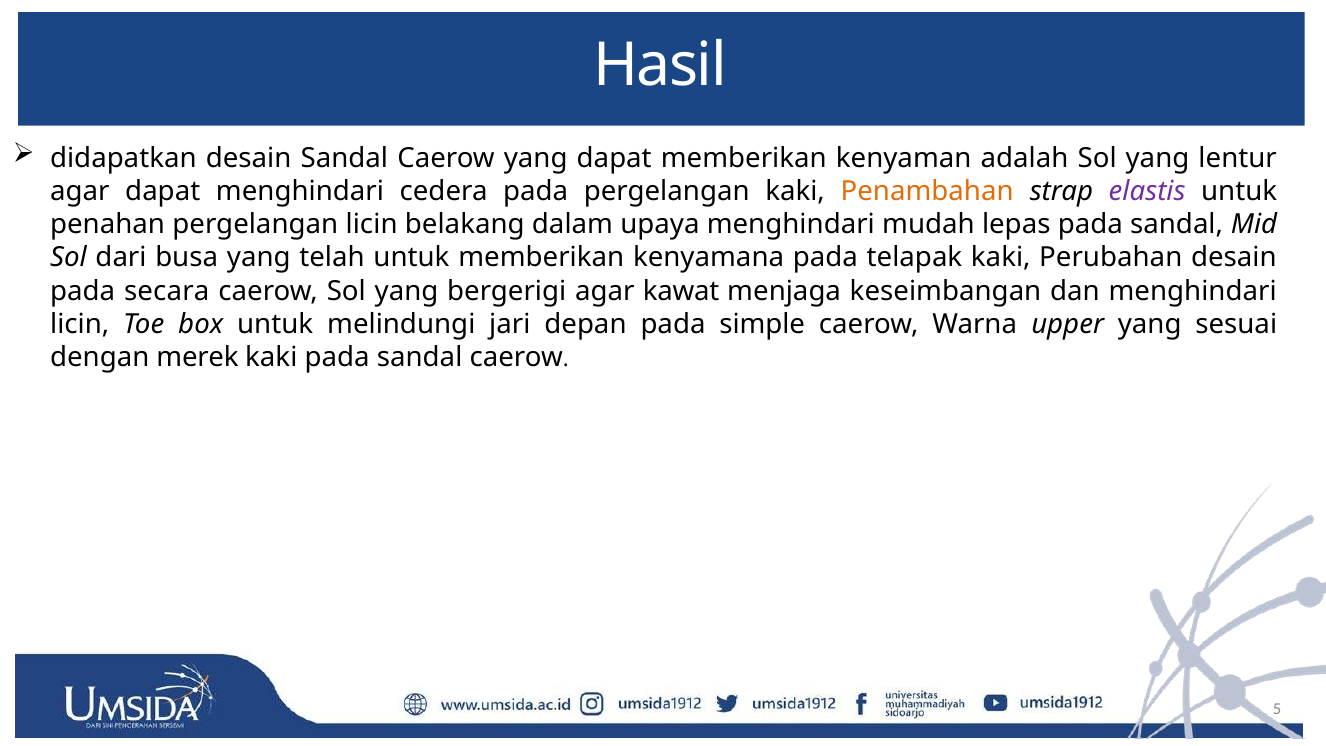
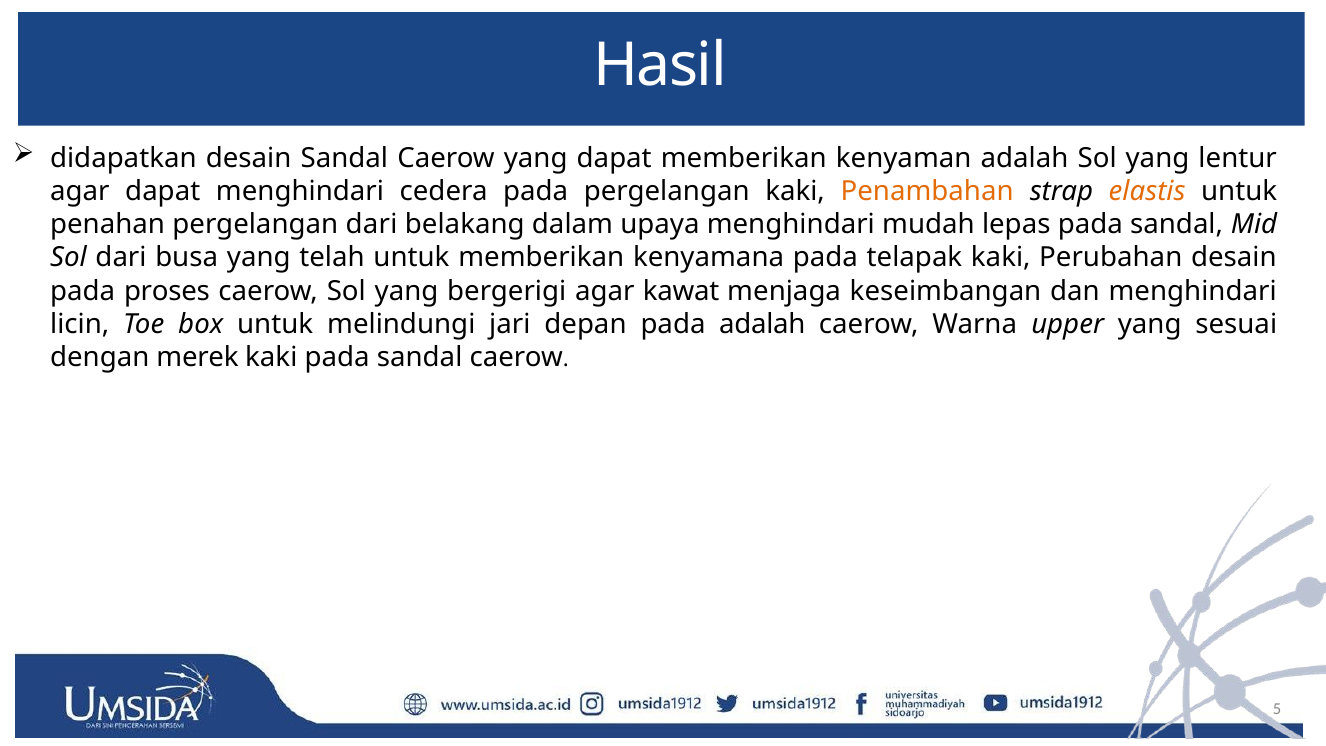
elastis colour: purple -> orange
pergelangan licin: licin -> dari
secara: secara -> proses
pada simple: simple -> adalah
